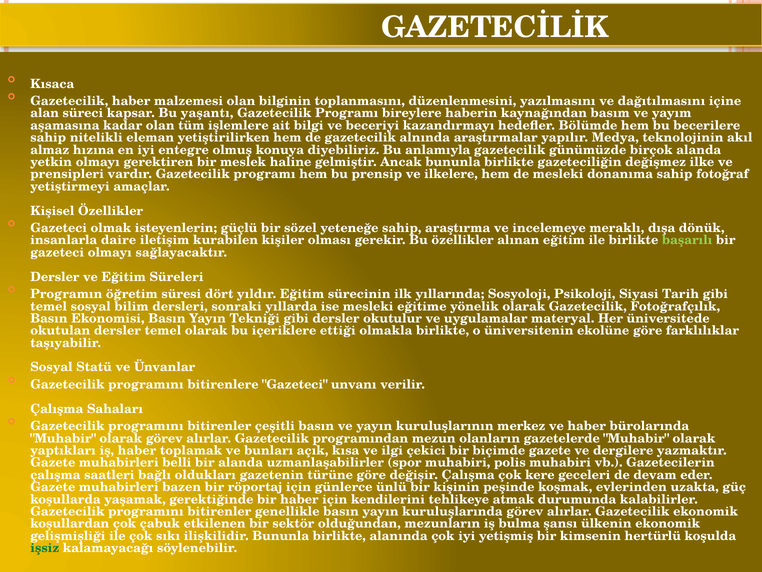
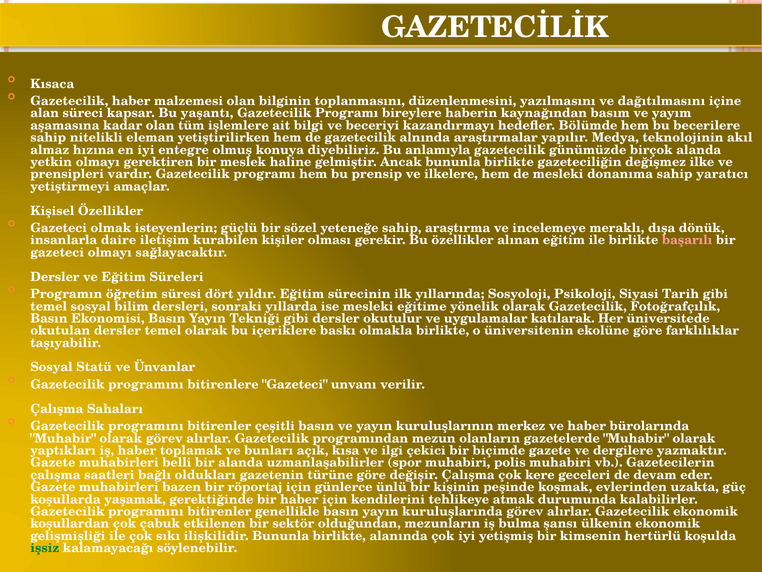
fotoğraf: fotoğraf -> yaratıcı
başarılı colour: light green -> pink
materyal: materyal -> katılarak
ettiği: ettiği -> baskı
